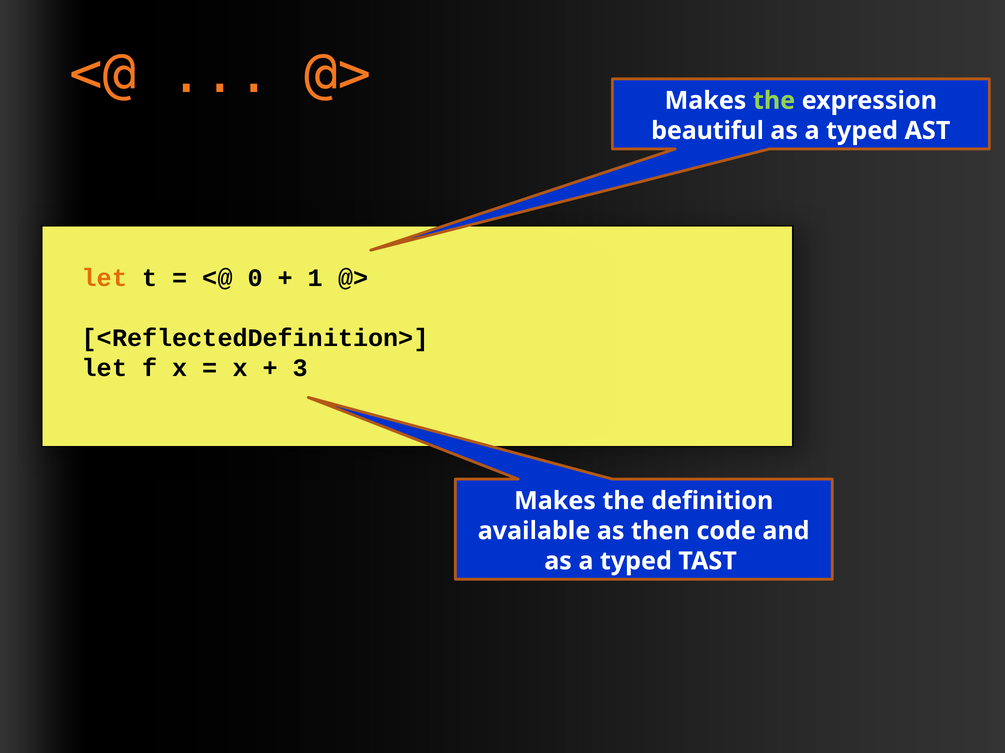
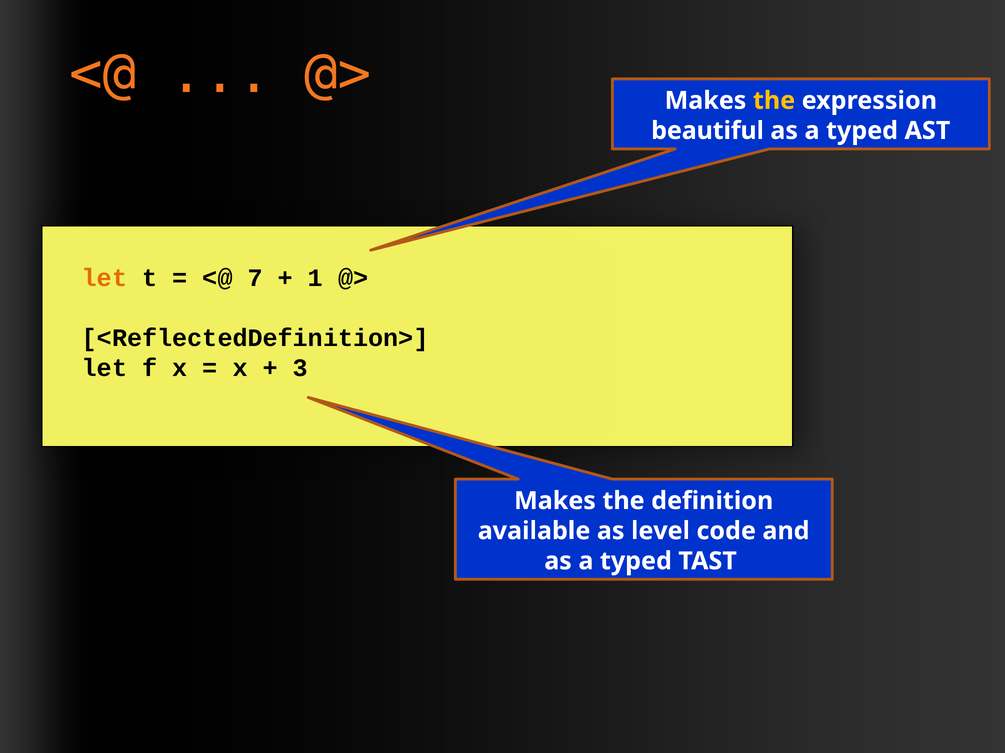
the at (774, 101) colour: light green -> yellow
0: 0 -> 7
then: then -> level
